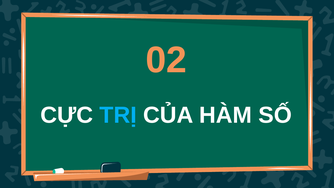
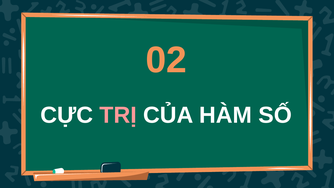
TRỊ colour: light blue -> pink
